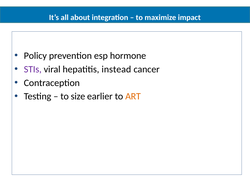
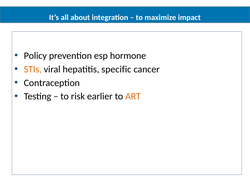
STIs colour: purple -> orange
instead: instead -> specific
size: size -> risk
